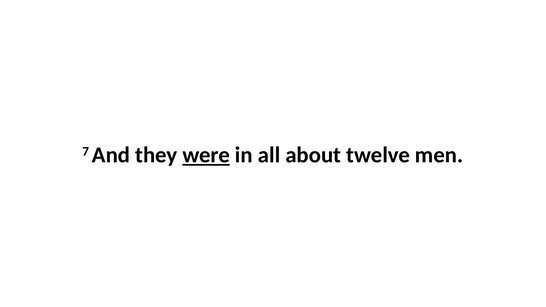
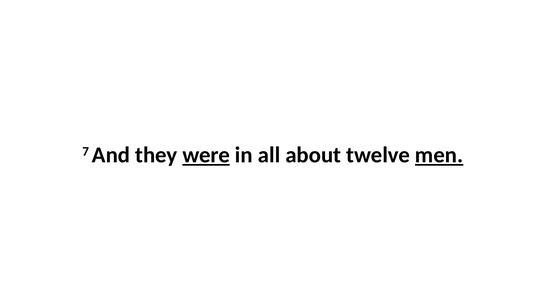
men underline: none -> present
